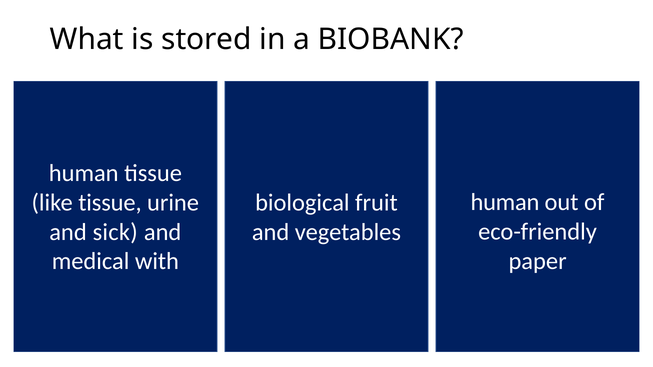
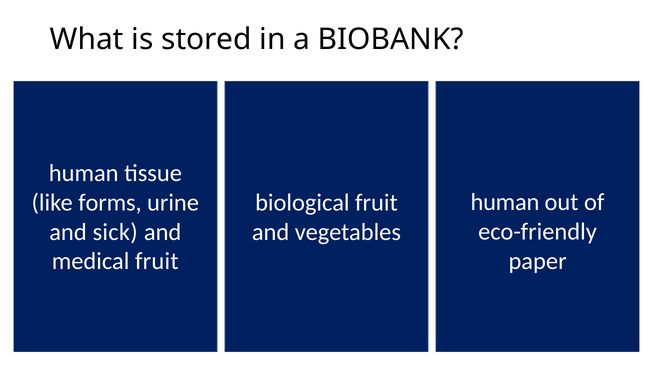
like tissue: tissue -> forms
medical with: with -> fruit
